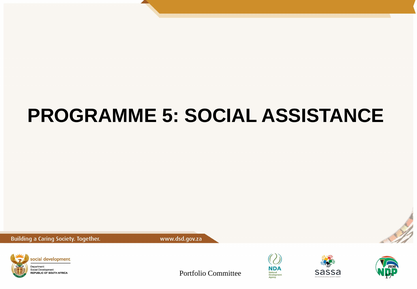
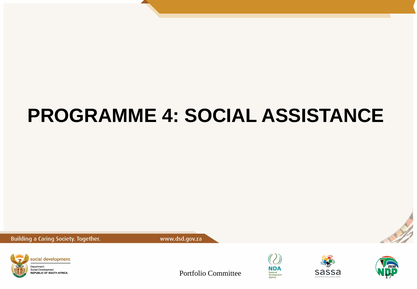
5: 5 -> 4
